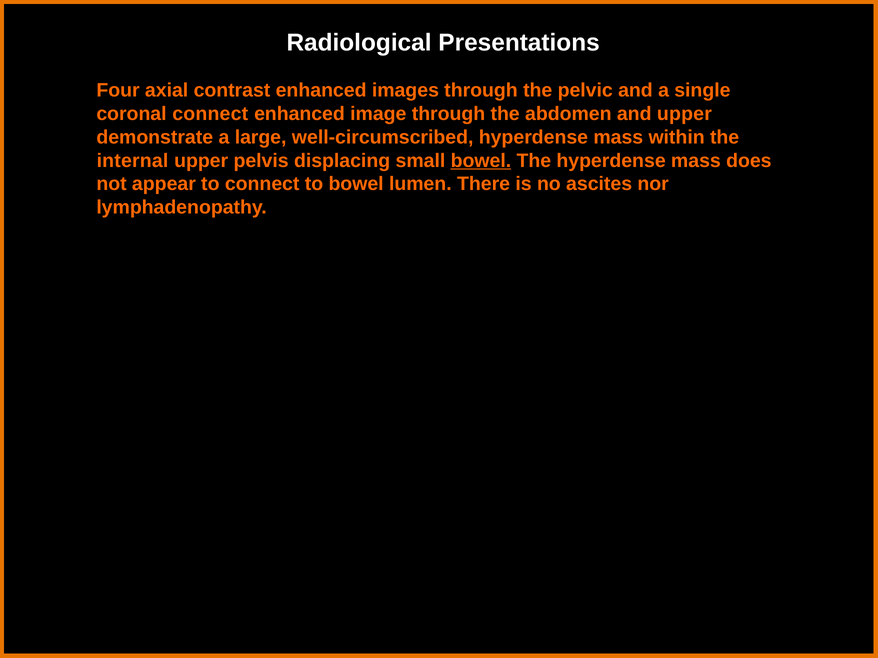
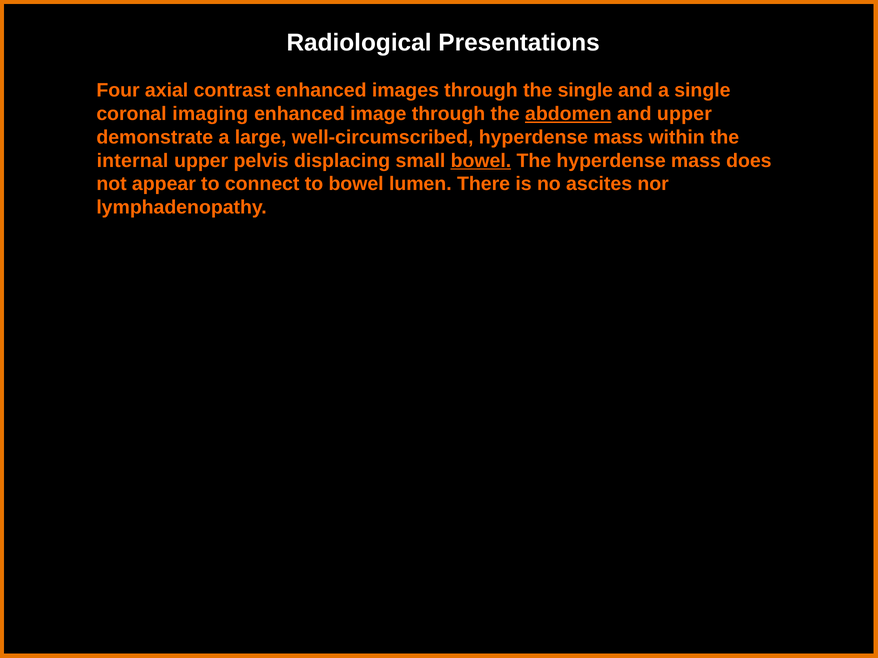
the pelvic: pelvic -> single
coronal connect: connect -> imaging
abdomen underline: none -> present
